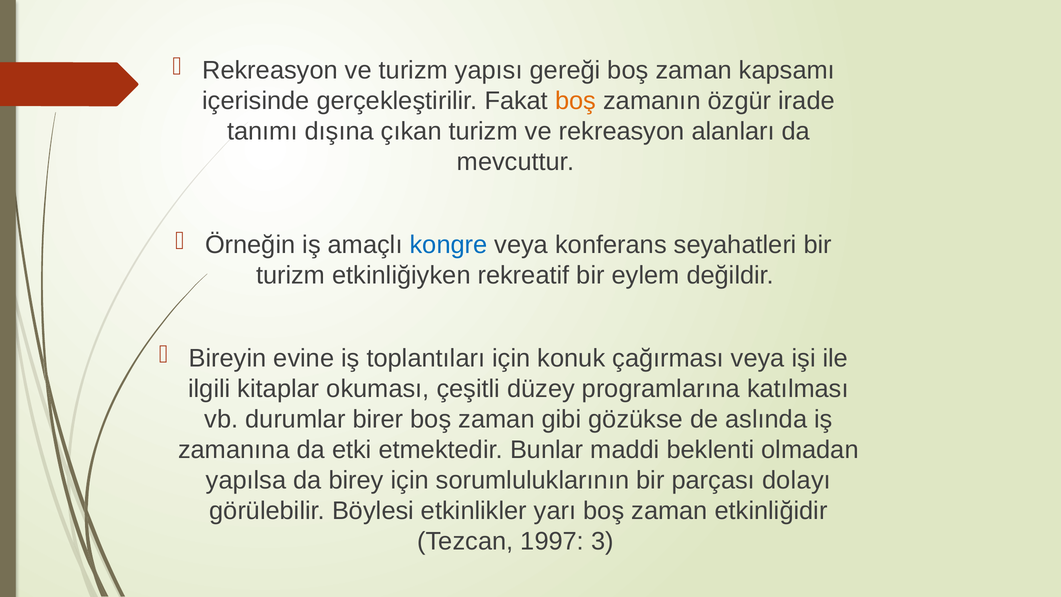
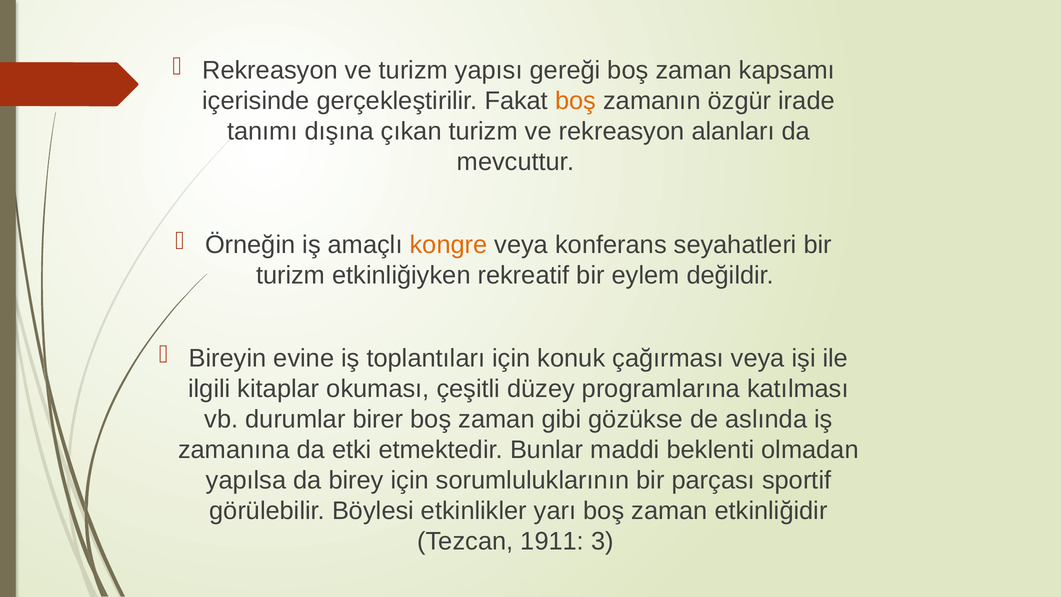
kongre colour: blue -> orange
dolayı: dolayı -> sportif
1997: 1997 -> 1911
